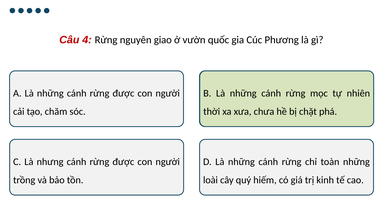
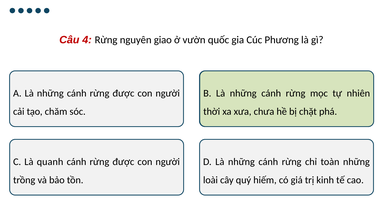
nhưng: nhưng -> quanh
